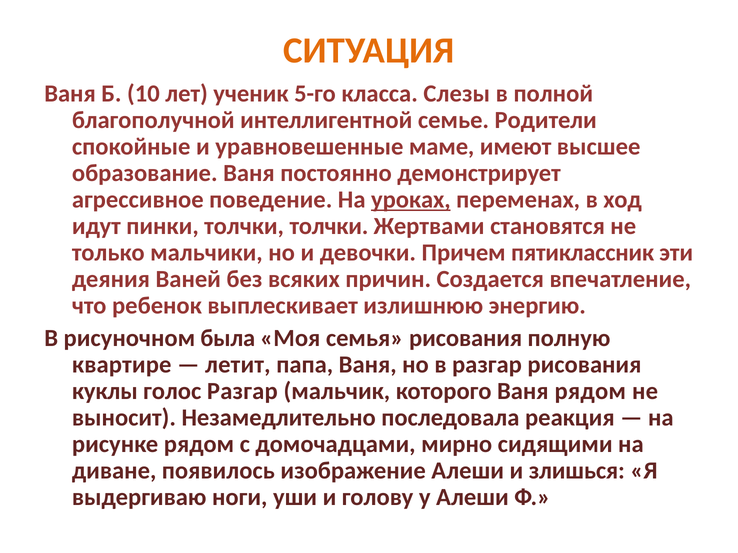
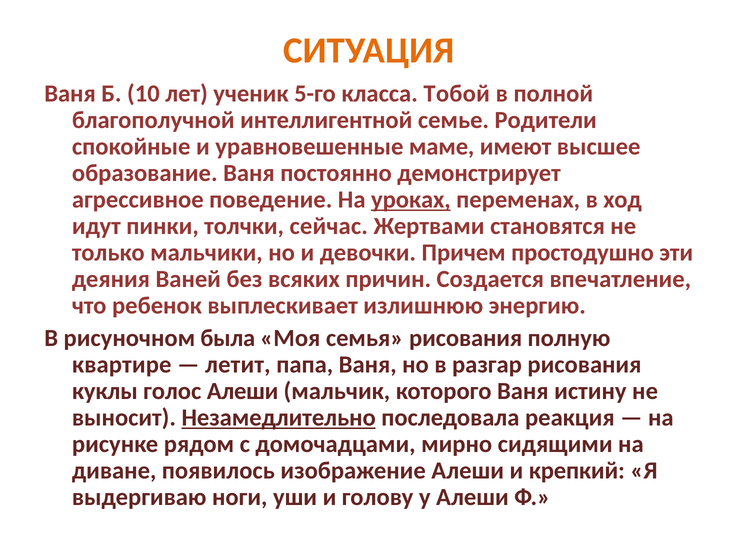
Слезы: Слезы -> Тобой
толчки толчки: толчки -> сейчас
пятиклассник: пятиклассник -> простодушно
голос Разгар: Разгар -> Алеши
Ваня рядом: рядом -> истину
Незамедлительно underline: none -> present
злишься: злишься -> крепкий
